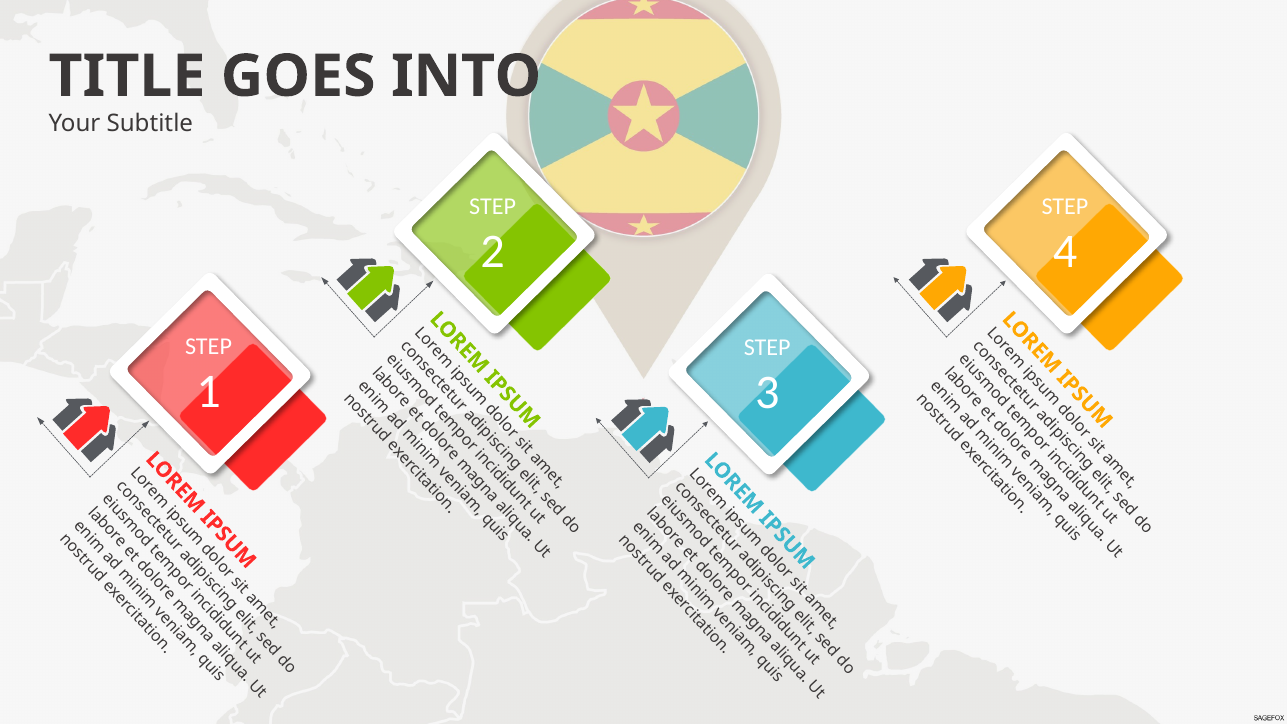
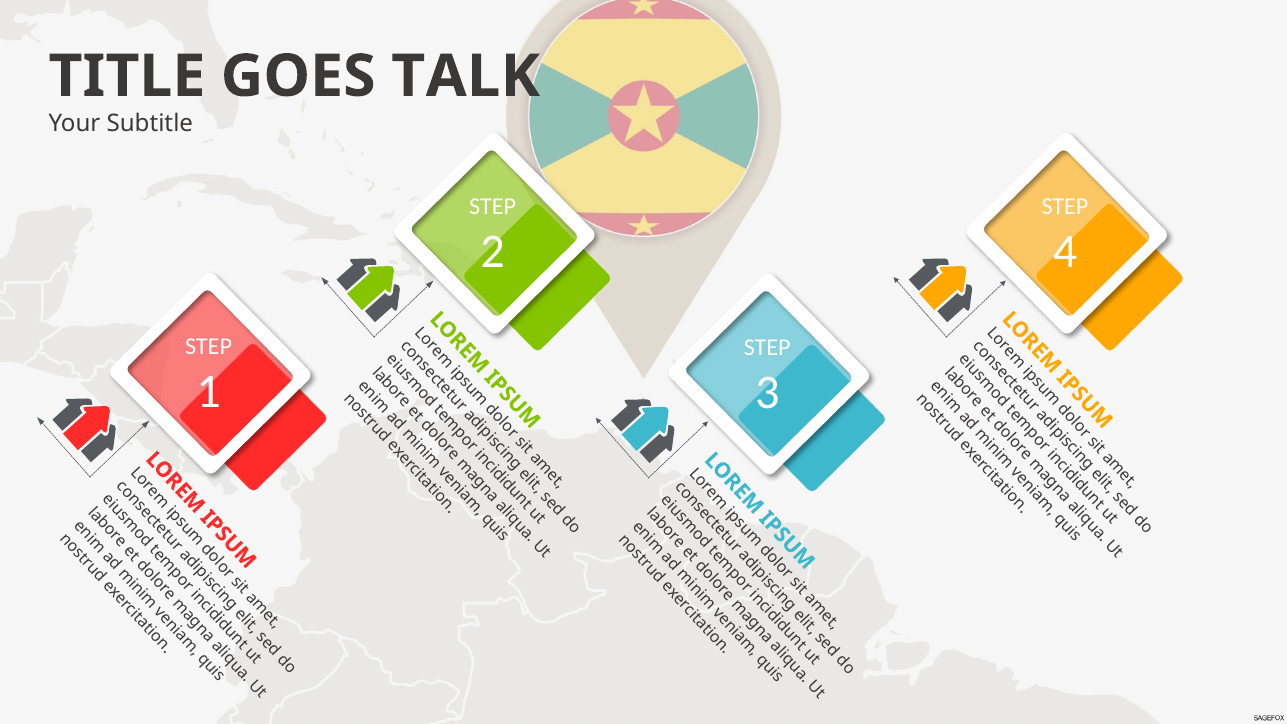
INTO: INTO -> TALK
